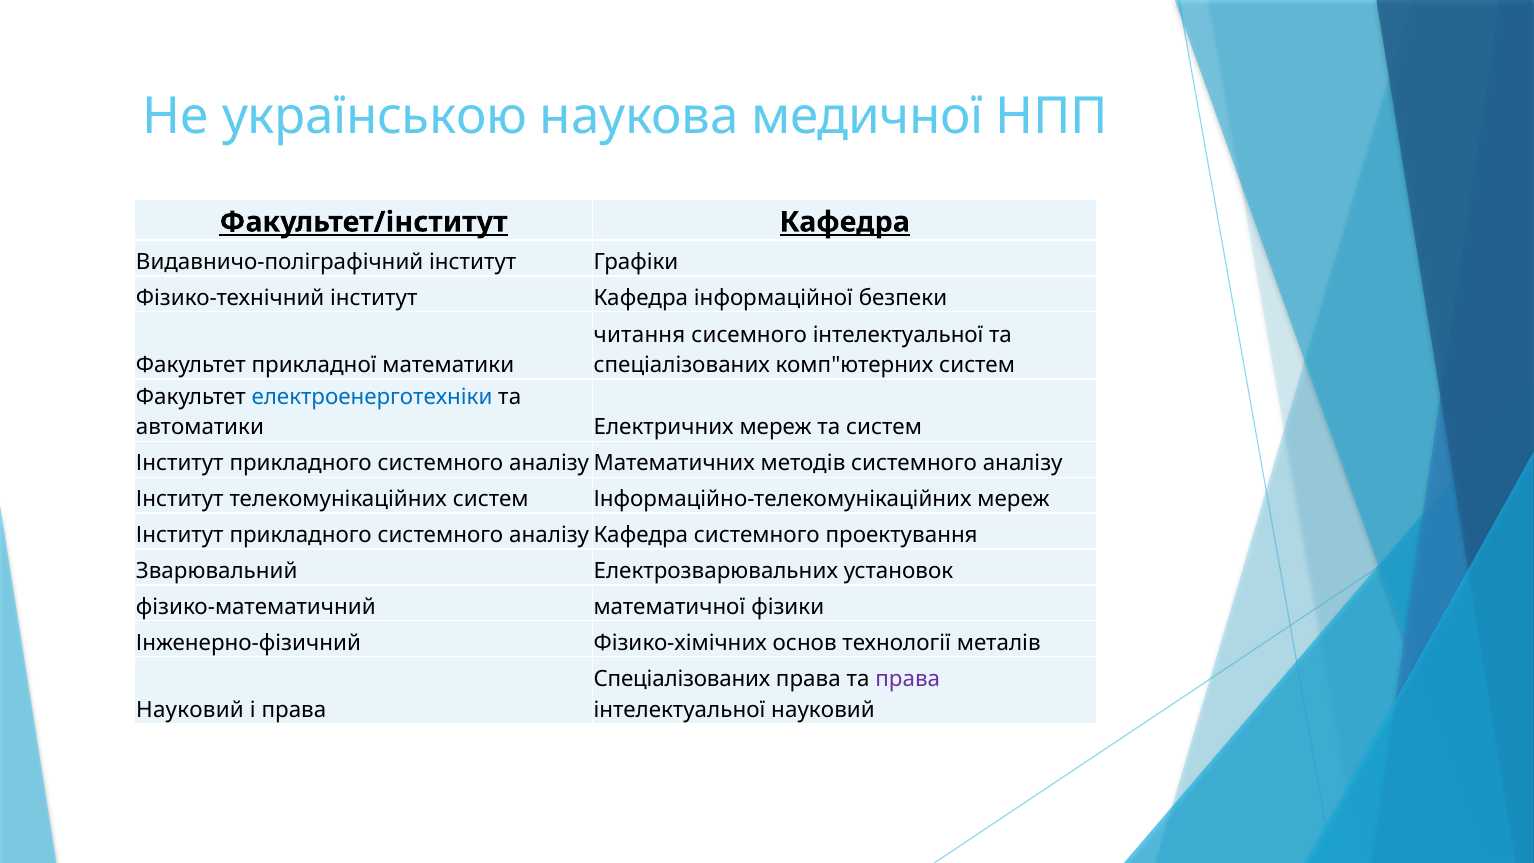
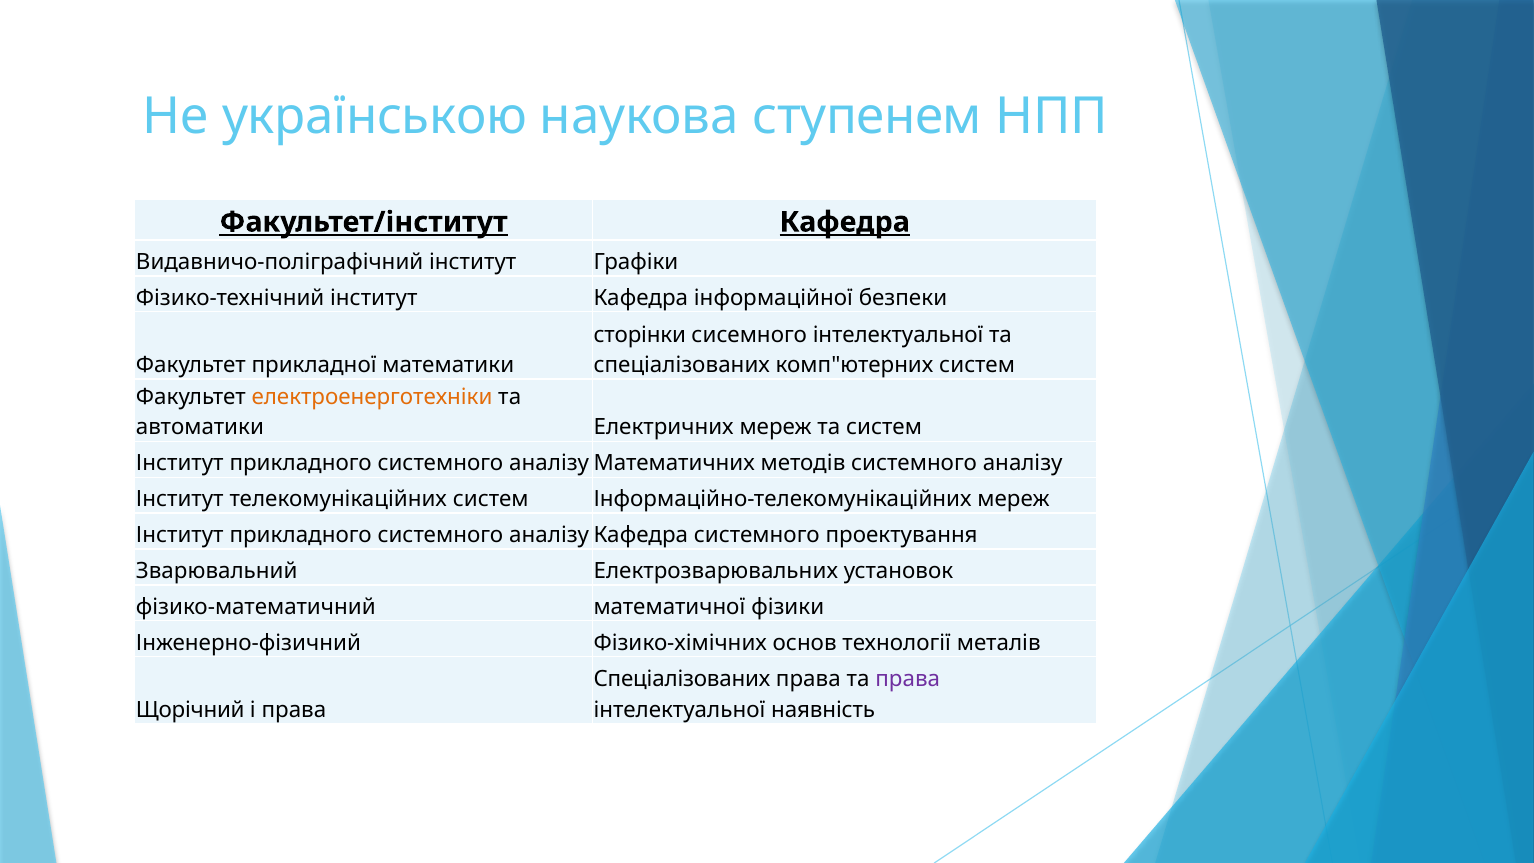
медичної: медичної -> ступенем
читання: читання -> сторінки
електроенерготехніки colour: blue -> orange
Науковий at (190, 710): Науковий -> Щорічний
інтелектуальної науковий: науковий -> наявність
